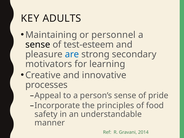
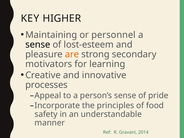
ADULTS: ADULTS -> HIGHER
test-esteem: test-esteem -> lost-esteem
are colour: blue -> orange
